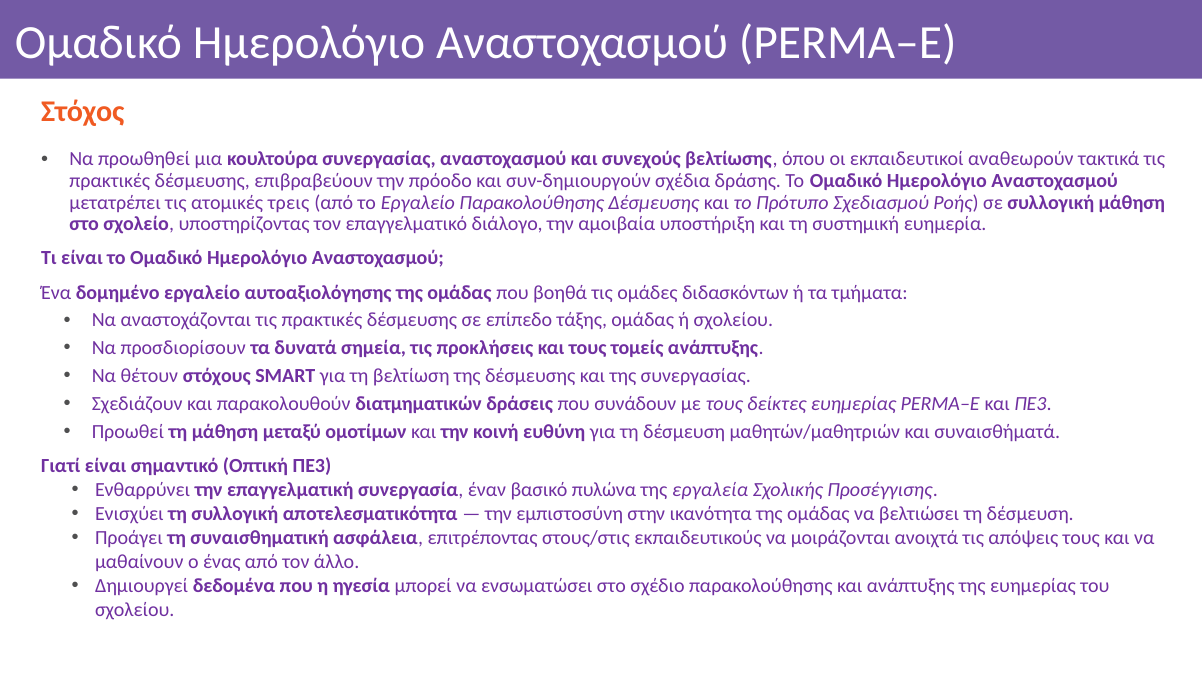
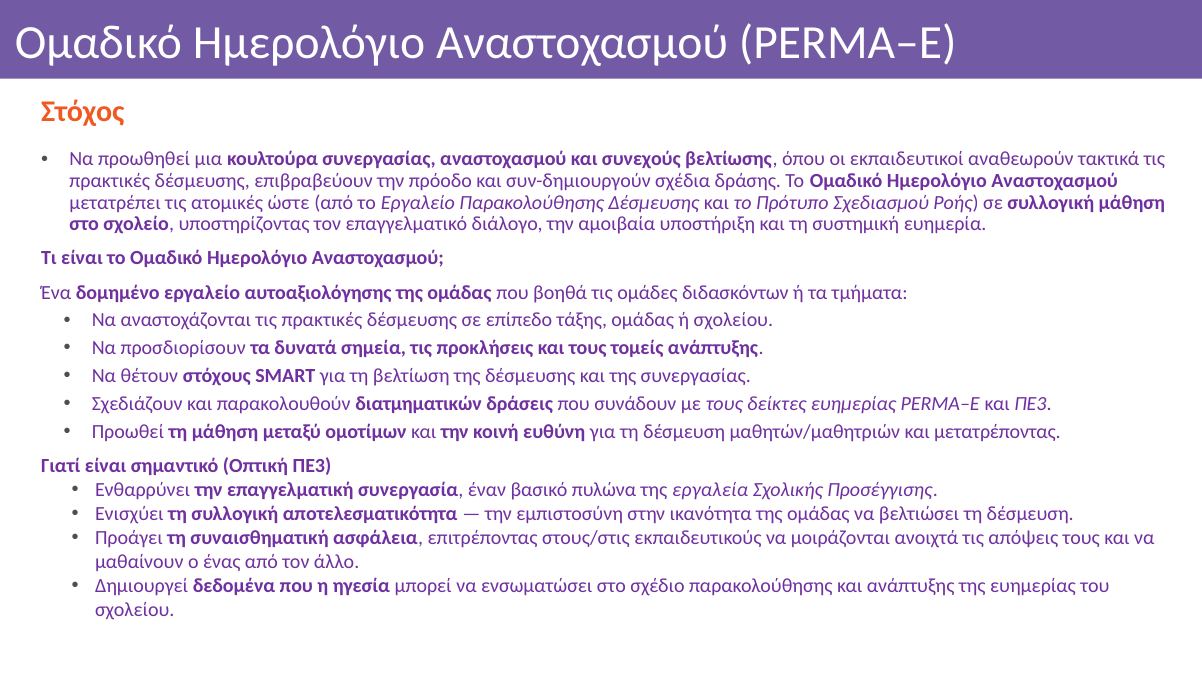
τρεις: τρεις -> ώστε
συναισθήματά: συναισθήματά -> μετατρέποντας
